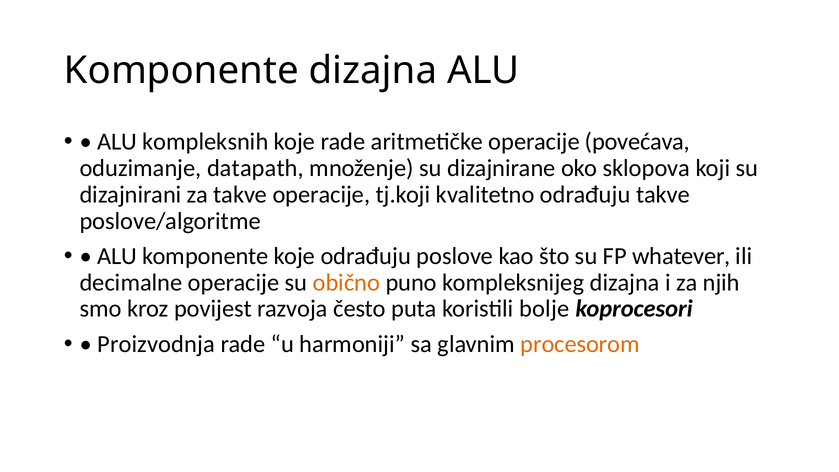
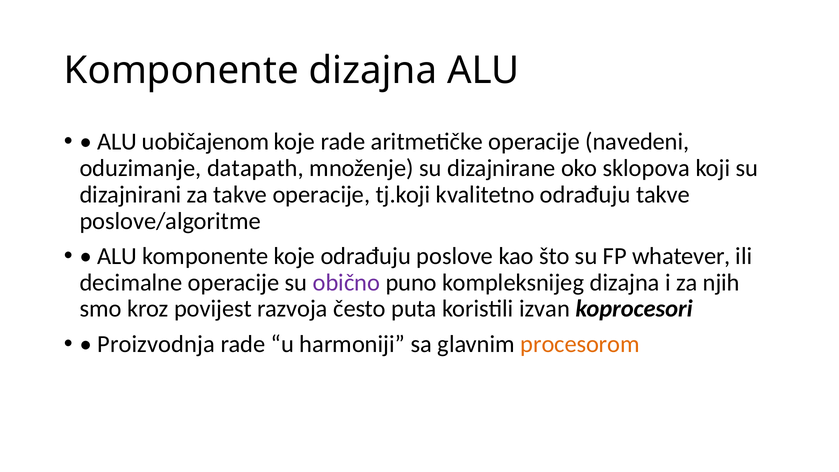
kompleksnih: kompleksnih -> uobičajenom
povećava: povećava -> navedeni
obično colour: orange -> purple
bolje: bolje -> izvan
